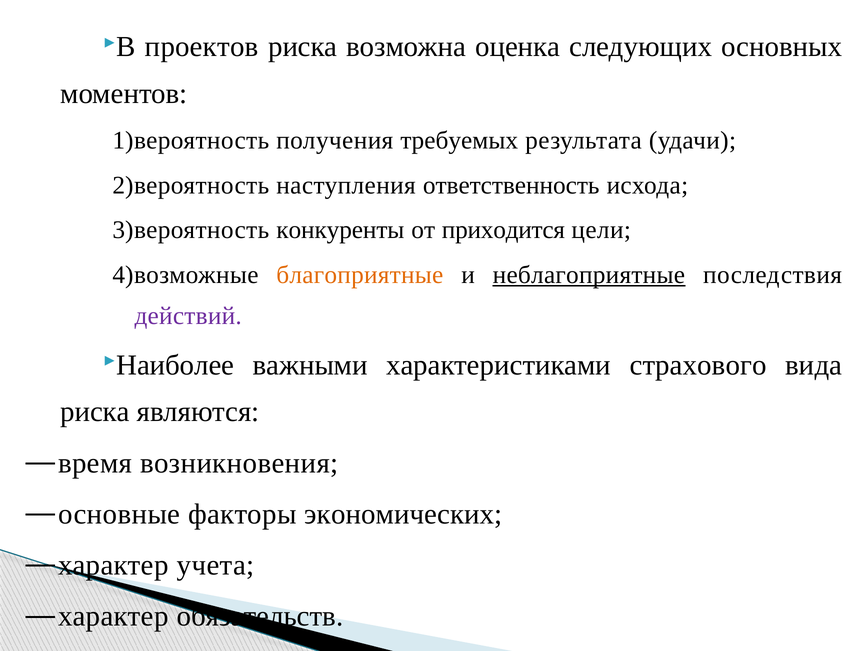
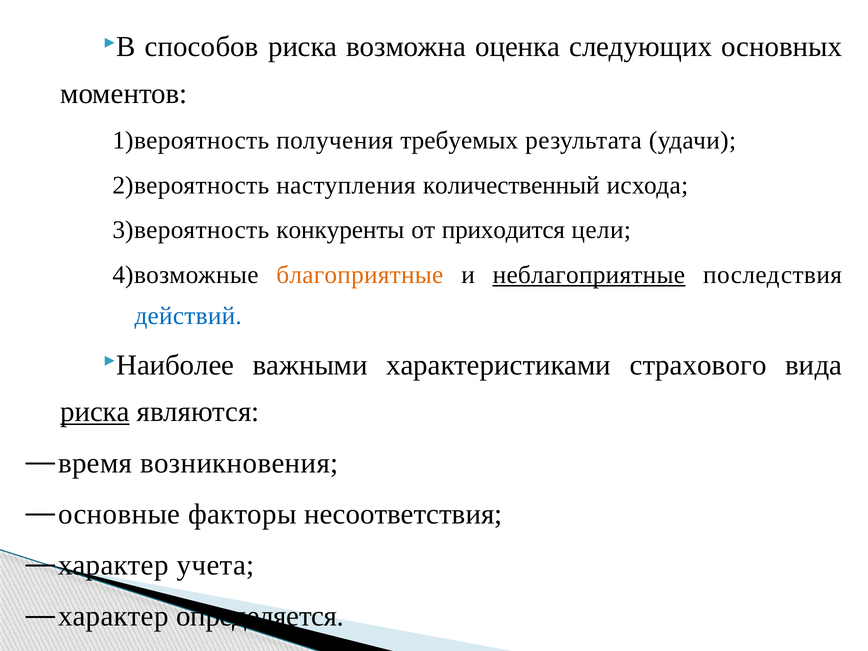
проектов: проектов -> способов
ответственность: ответственность -> количественный
действий colour: purple -> blue
риска at (95, 412) underline: none -> present
экономических: экономических -> несоответствия
обязательств: обязательств -> определяется
